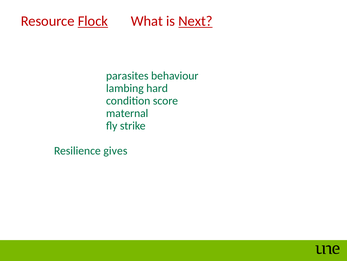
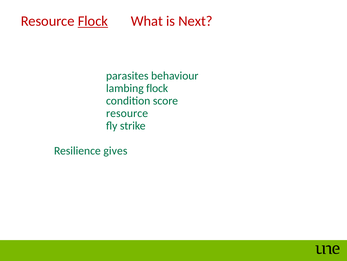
Next underline: present -> none
lambing hard: hard -> flock
maternal at (127, 113): maternal -> resource
